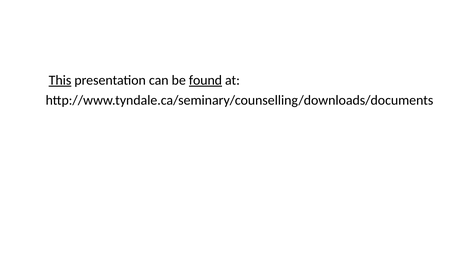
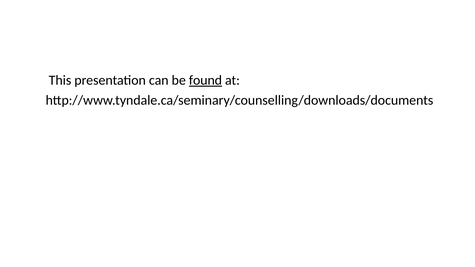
This underline: present -> none
